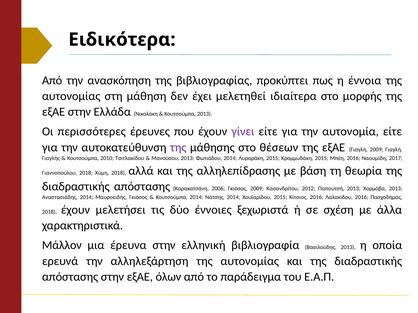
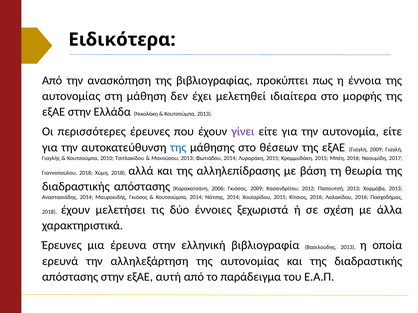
της at (178, 148) colour: purple -> blue
Μάλλον at (62, 246): Μάλλον -> Έρευνες
όλων: όλων -> αυτή
